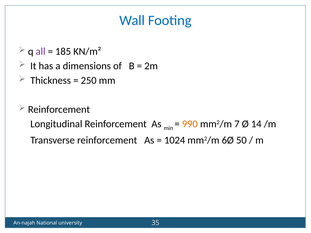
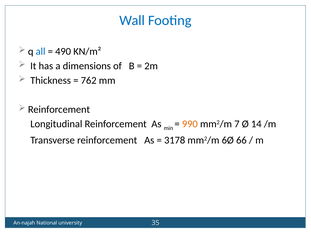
all colour: purple -> blue
185: 185 -> 490
250: 250 -> 762
1024: 1024 -> 3178
50: 50 -> 66
